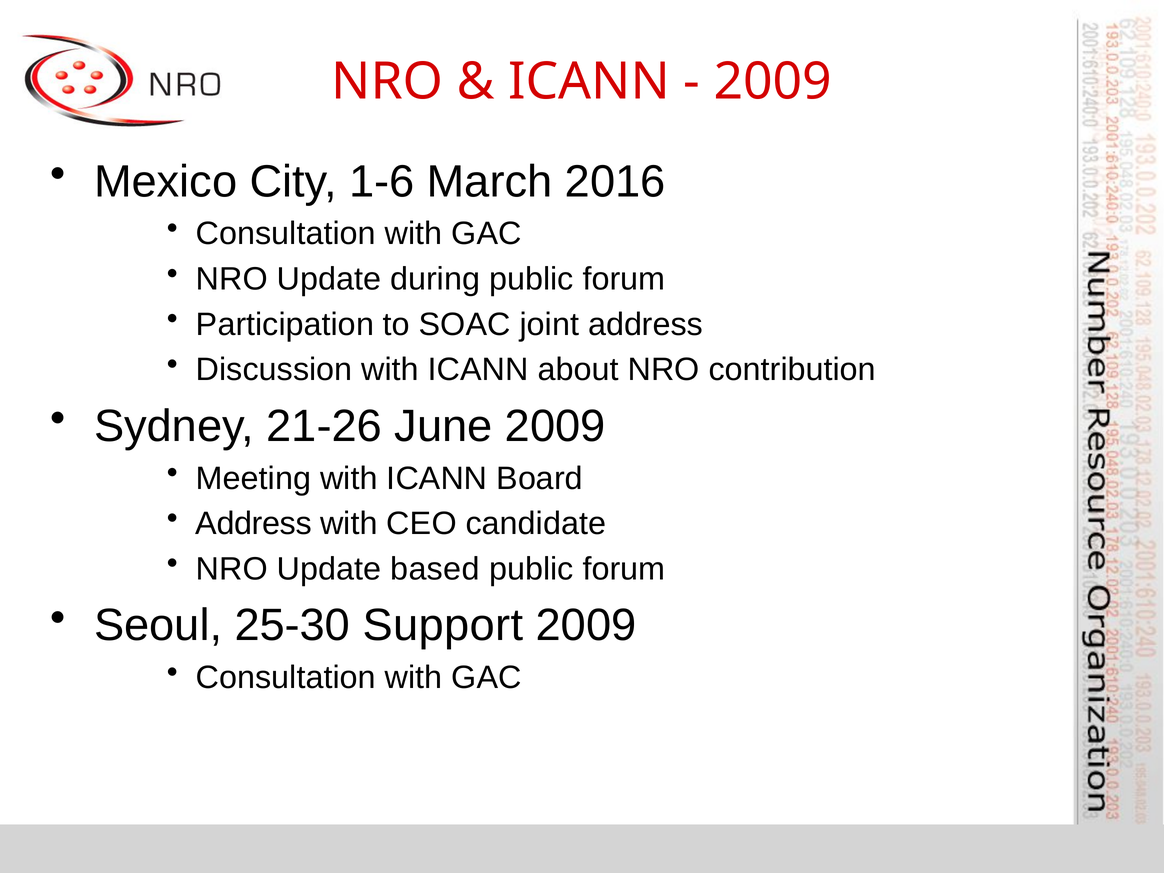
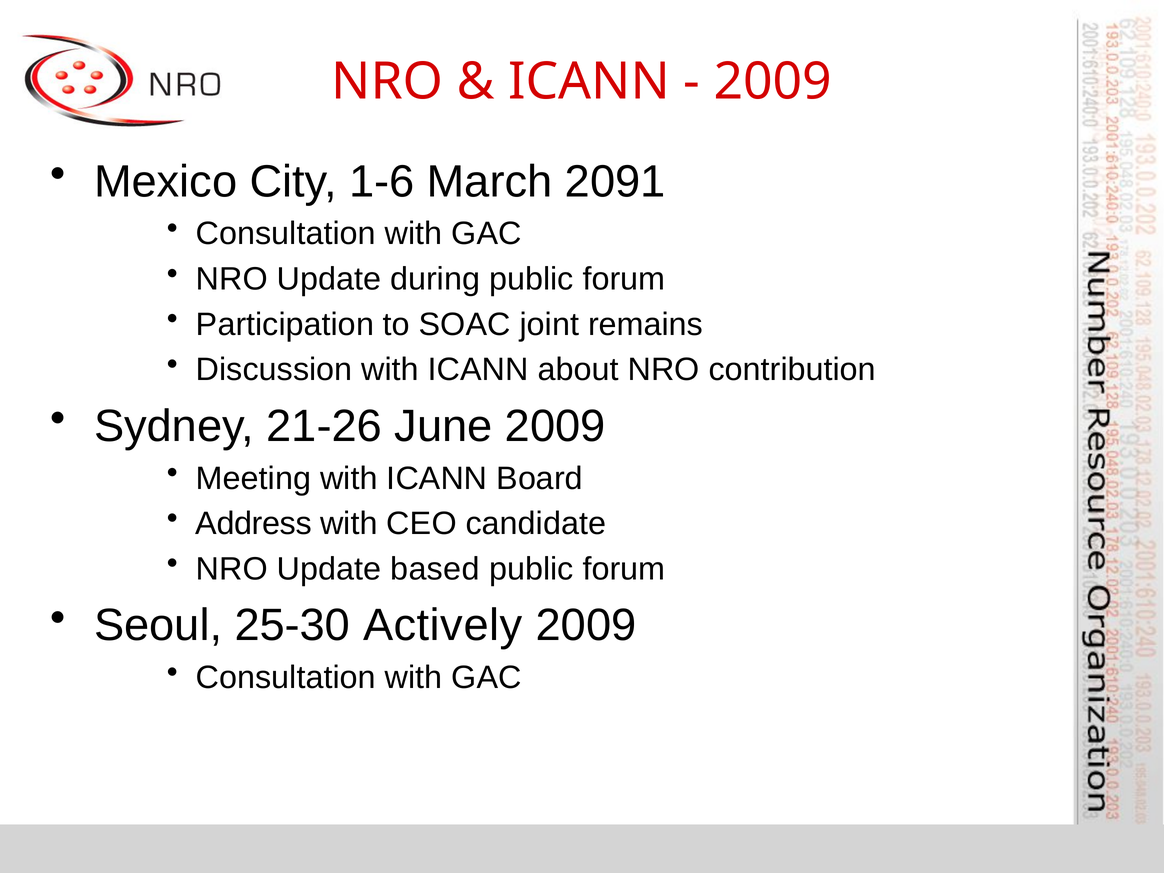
2016: 2016 -> 2091
joint address: address -> remains
Support: Support -> Actively
